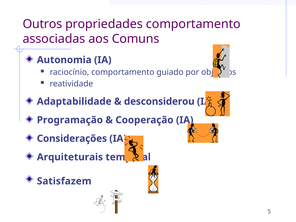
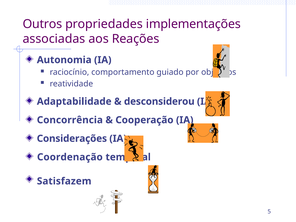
propriedades comportamento: comportamento -> implementações
Comuns: Comuns -> Reações
Programação: Programação -> Concorrência
Arquiteturais: Arquiteturais -> Coordenação
